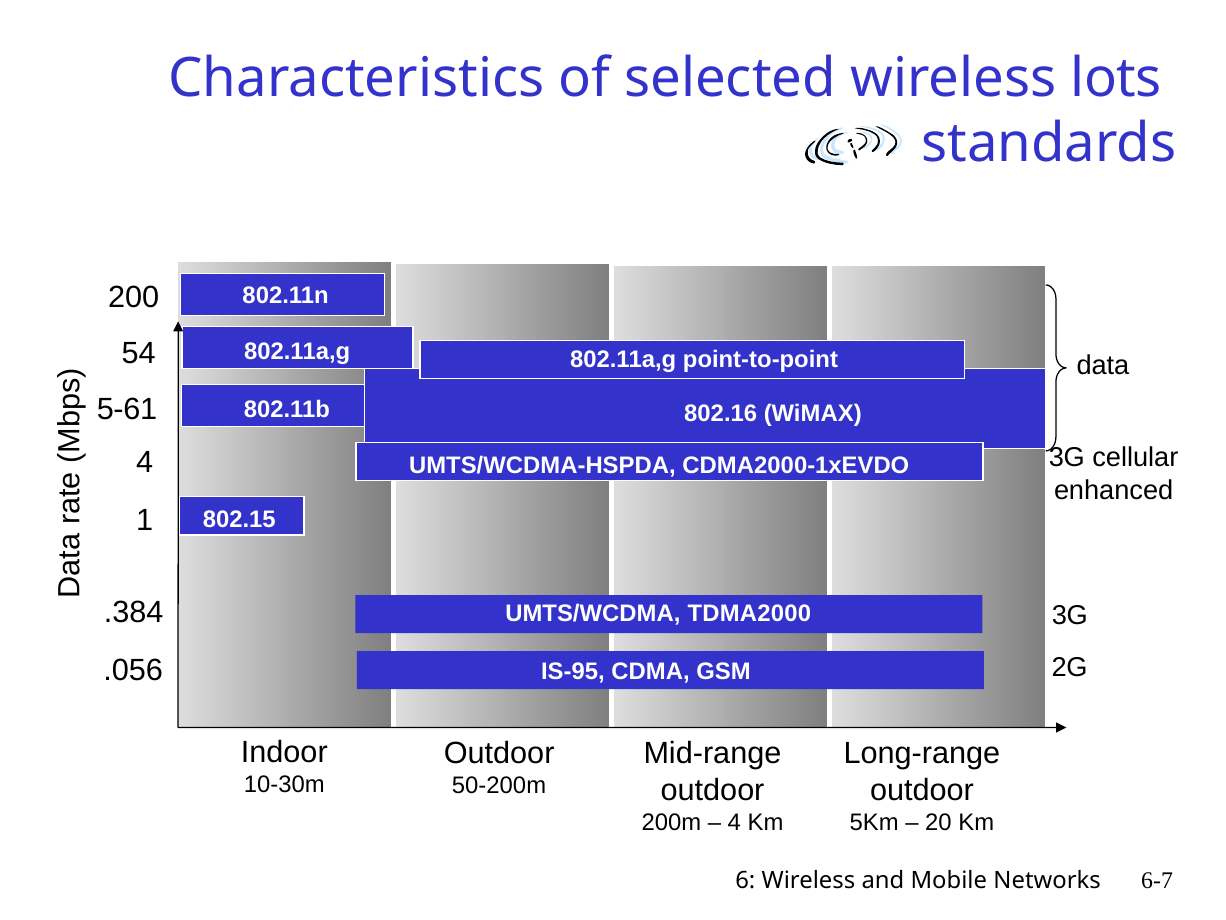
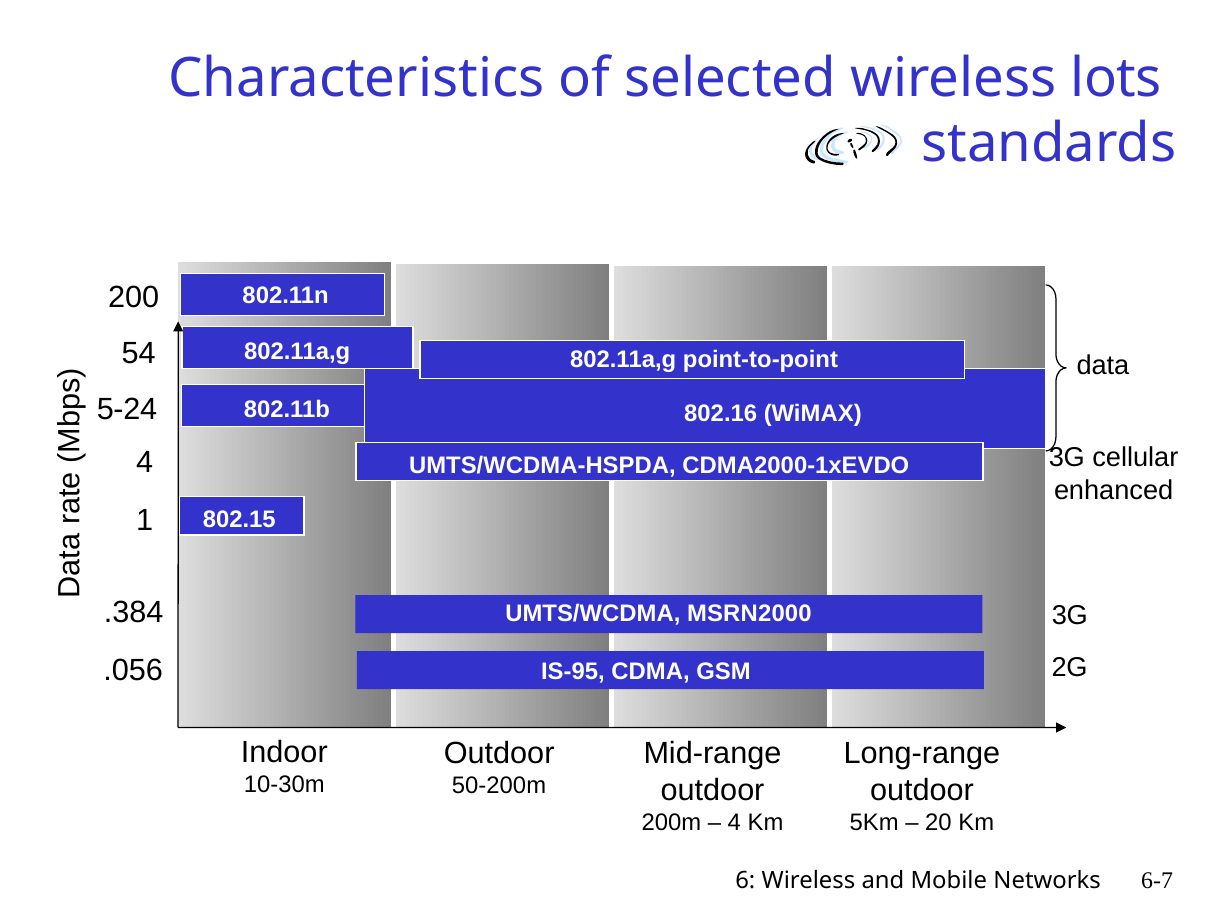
5-61: 5-61 -> 5-24
TDMA2000: TDMA2000 -> MSRN2000
